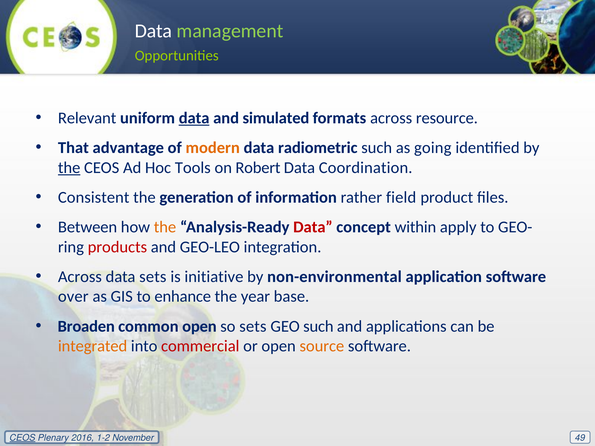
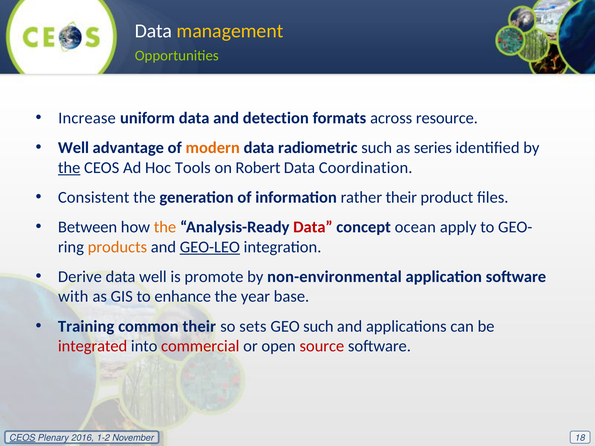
management colour: light green -> yellow
Relevant: Relevant -> Increase
data at (194, 118) underline: present -> none
simulated: simulated -> detection
That at (73, 148): That -> Well
going: going -> series
rather field: field -> their
within: within -> ocean
products colour: red -> orange
GEO-LEO underline: none -> present
Across at (80, 277): Across -> Derive
data sets: sets -> well
initiative: initiative -> promote
over: over -> with
Broaden: Broaden -> Training
common open: open -> their
integrated colour: orange -> red
source colour: orange -> red
49: 49 -> 18
